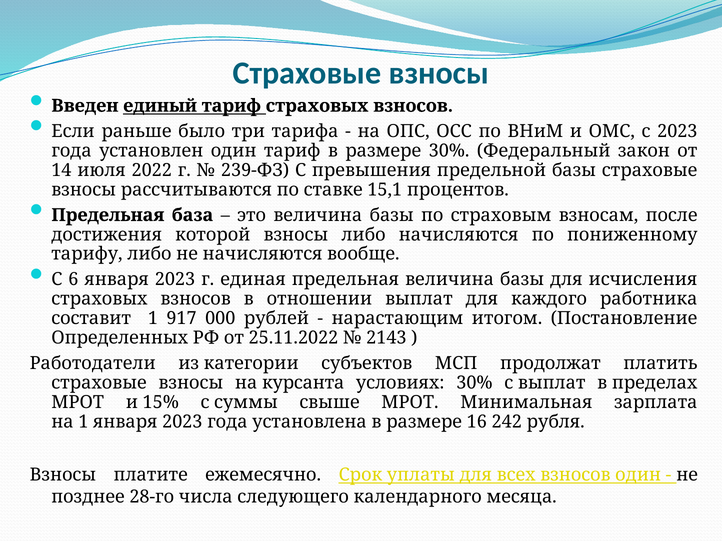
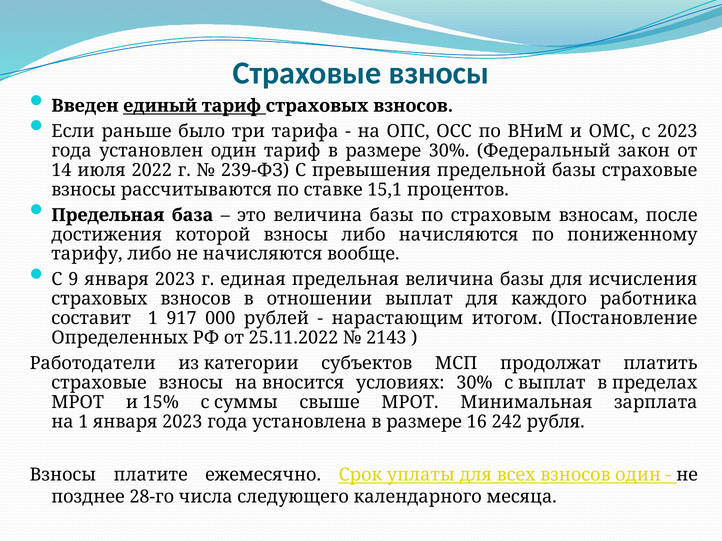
6: 6 -> 9
курсанта: курсанта -> вносится
